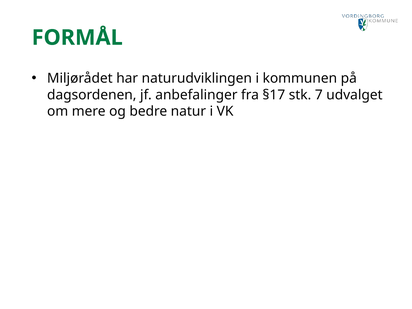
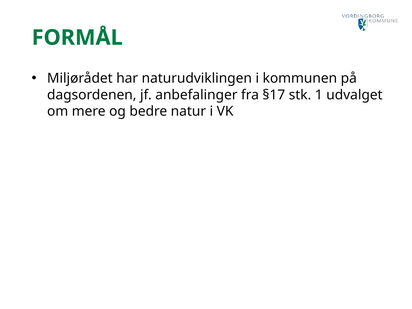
7: 7 -> 1
